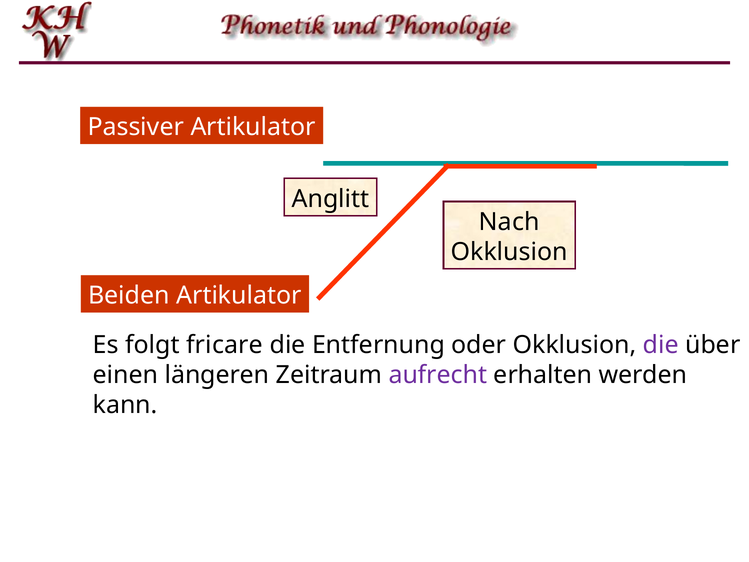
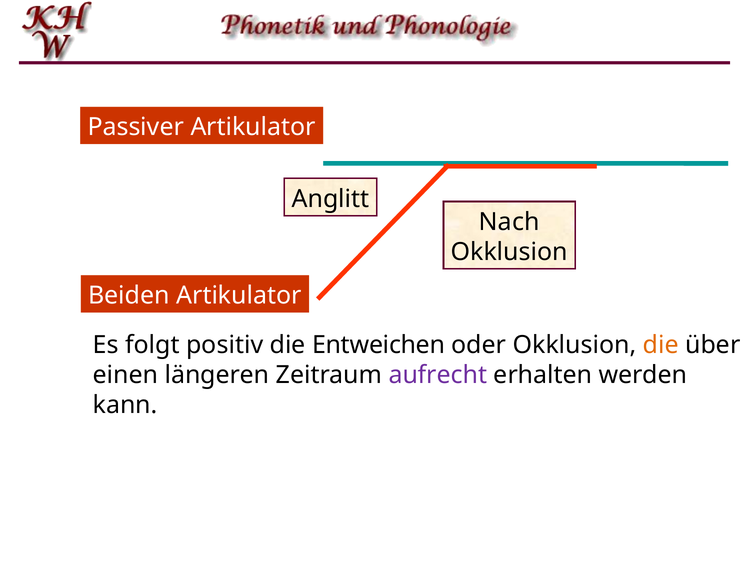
fricare: fricare -> positiv
Entfernung: Entfernung -> Entweichen
die at (661, 345) colour: purple -> orange
